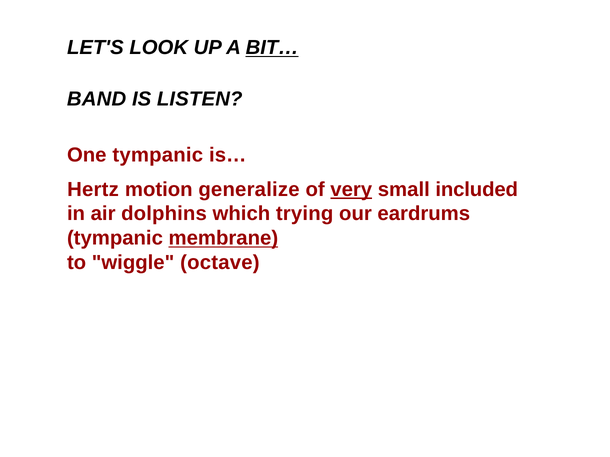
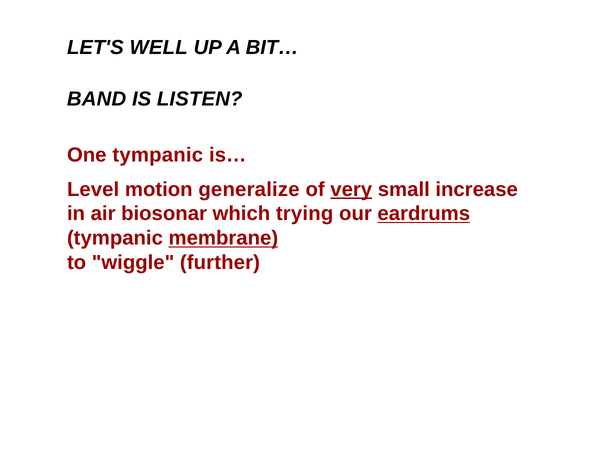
LOOK: LOOK -> WELL
BIT… underline: present -> none
Hertz: Hertz -> Level
included: included -> increase
dolphins: dolphins -> biosonar
eardrums underline: none -> present
octave: octave -> further
